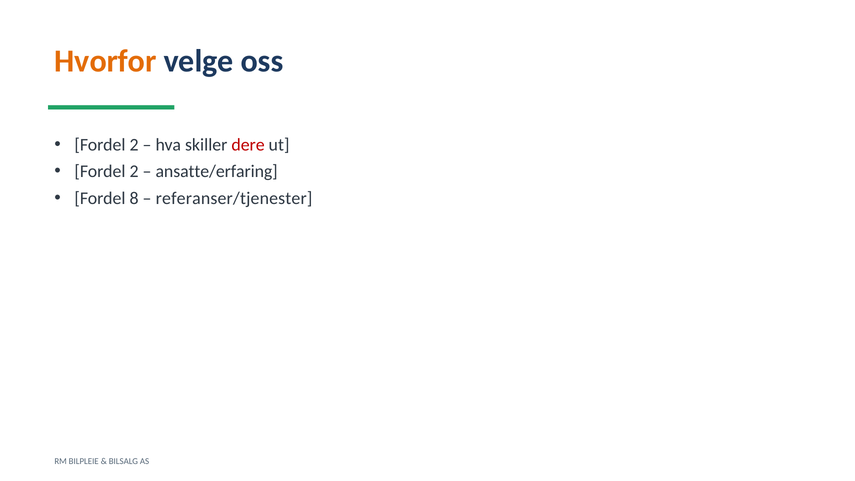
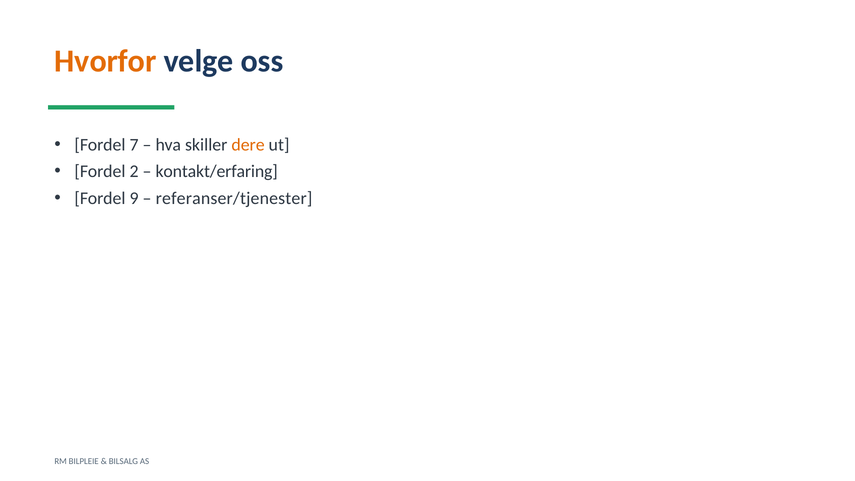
2 at (134, 145): 2 -> 7
dere colour: red -> orange
ansatte/erfaring: ansatte/erfaring -> kontakt/erfaring
8: 8 -> 9
